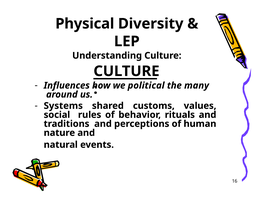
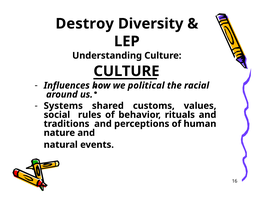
Physical: Physical -> Destroy
many: many -> racial
